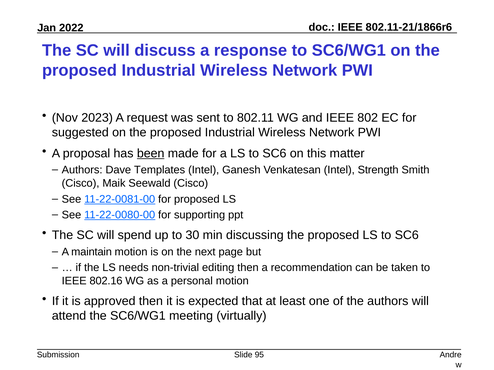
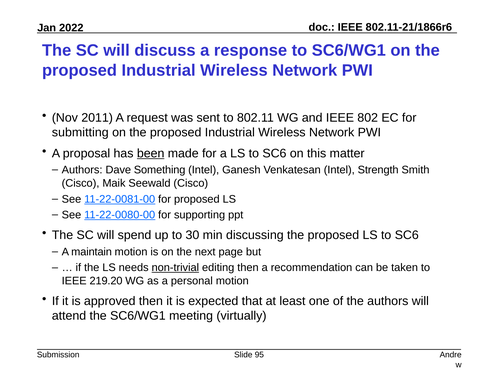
2023: 2023 -> 2011
suggested: suggested -> submitting
Templates: Templates -> Something
non-trivial underline: none -> present
802.16: 802.16 -> 219.20
